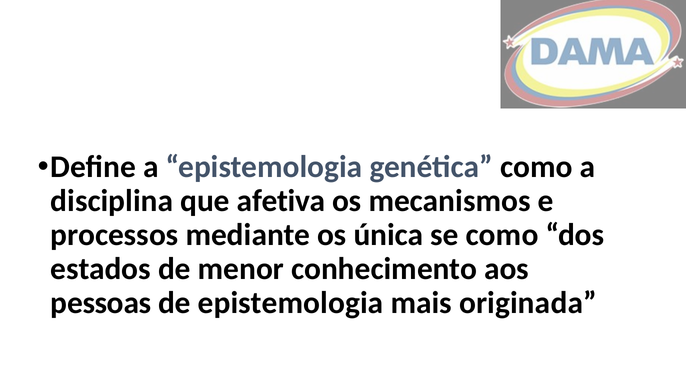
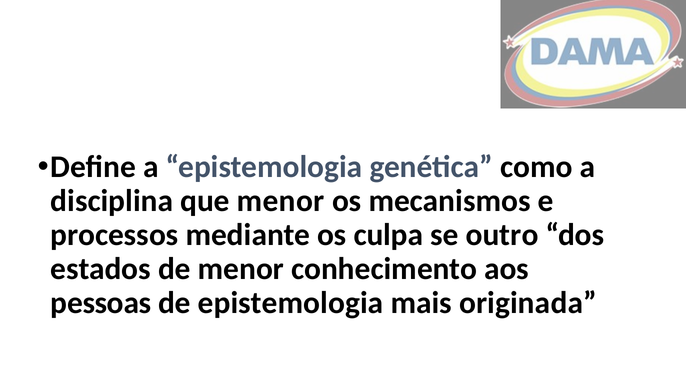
que afetiva: afetiva -> menor
única: única -> culpa
se como: como -> outro
